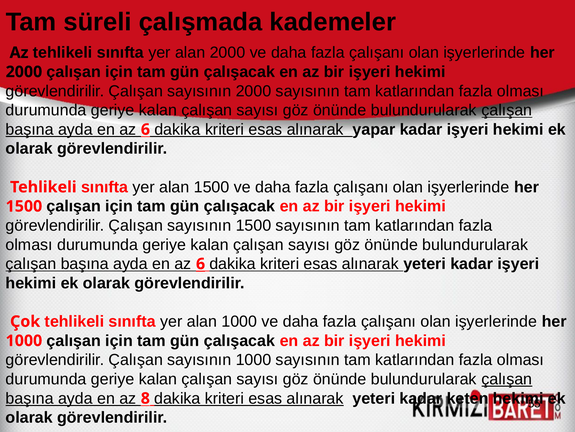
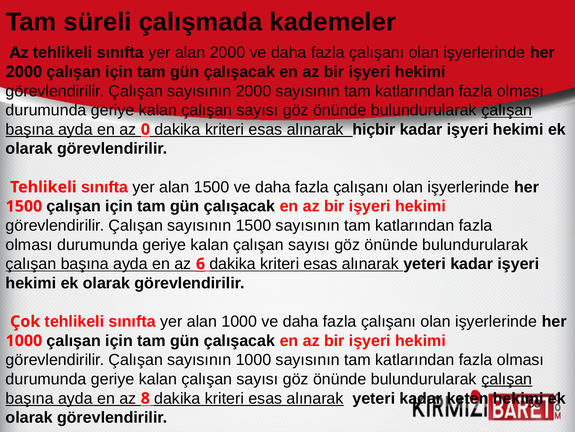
6 at (145, 129): 6 -> 0
yapar: yapar -> hiçbir
